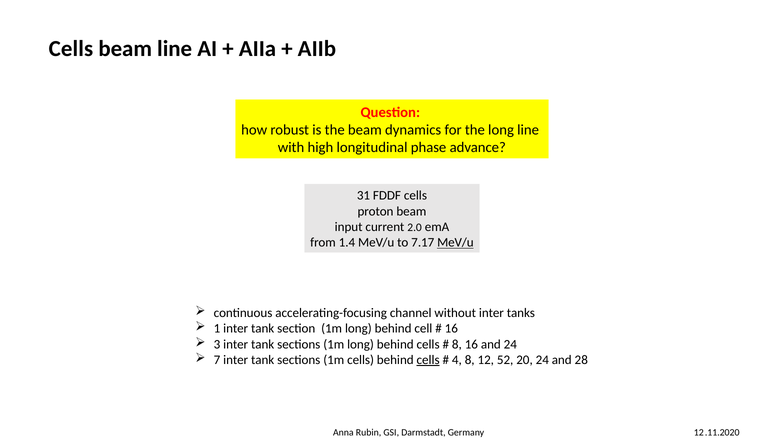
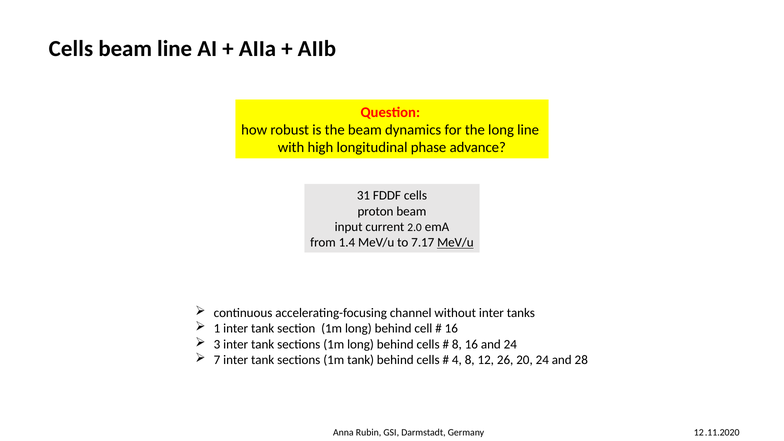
1m cells: cells -> tank
cells at (428, 360) underline: present -> none
52: 52 -> 26
